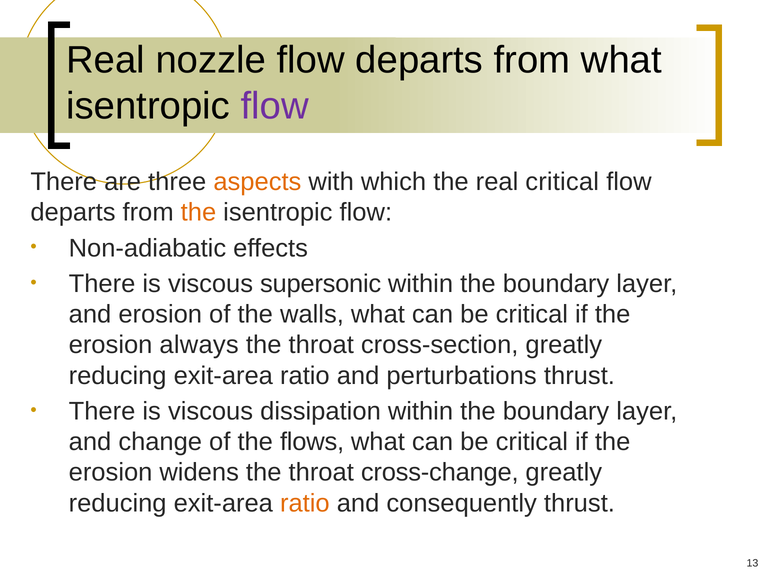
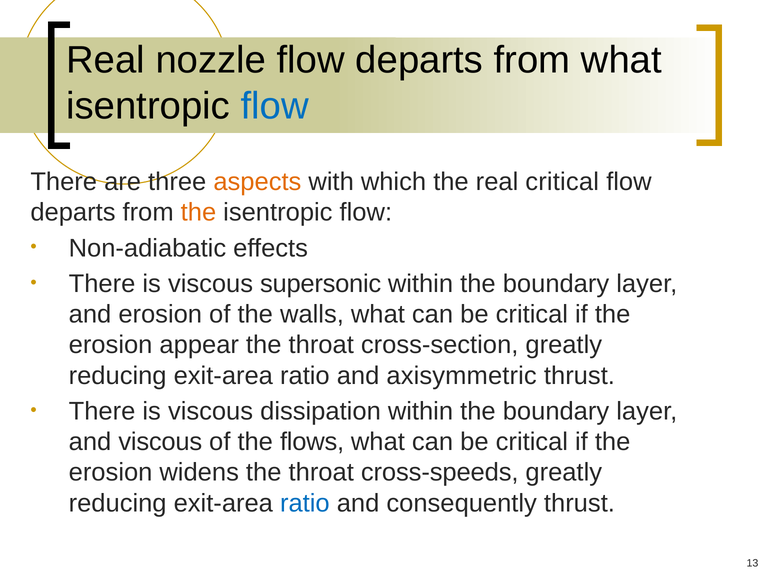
flow at (275, 106) colour: purple -> blue
always: always -> appear
perturbations: perturbations -> axisymmetric
and change: change -> viscous
cross-change: cross-change -> cross-speeds
ratio at (305, 504) colour: orange -> blue
